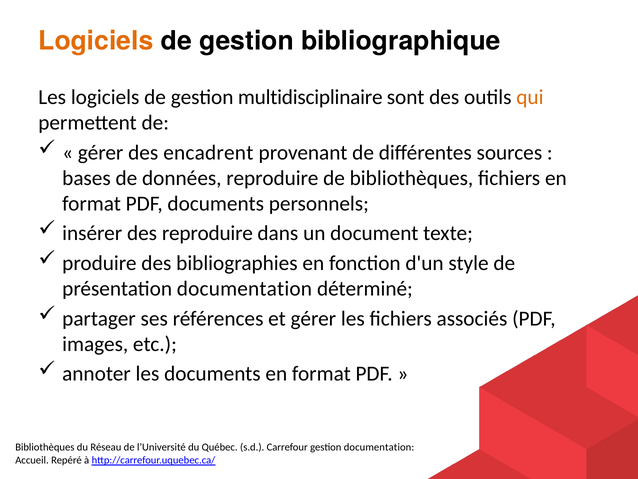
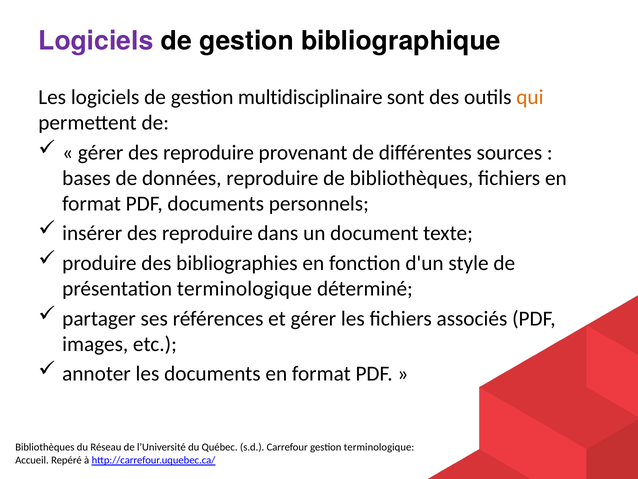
Logiciels at (96, 41) colour: orange -> purple
gérer des encadrent: encadrent -> reproduire
présentation documentation: documentation -> terminologique
gestion documentation: documentation -> terminologique
